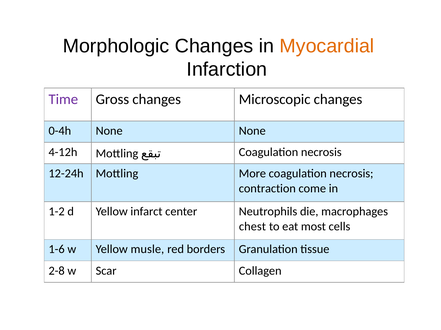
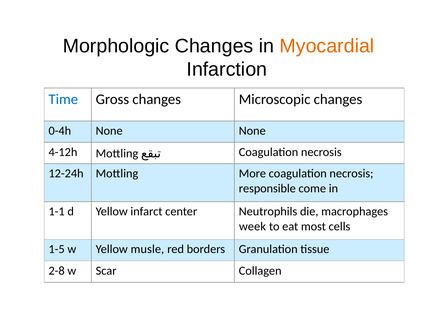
Time colour: purple -> blue
contraction: contraction -> responsible
1-2: 1-2 -> 1-1
chest: chest -> week
1-6: 1-6 -> 1-5
